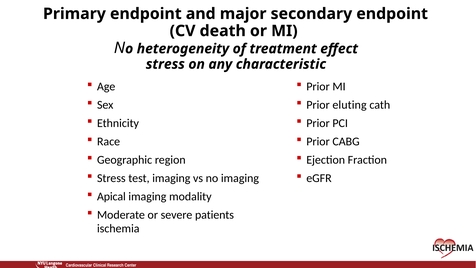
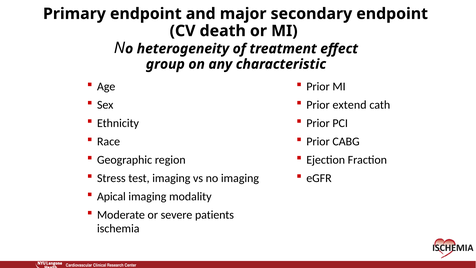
stress at (165, 64): stress -> group
eluting: eluting -> extend
